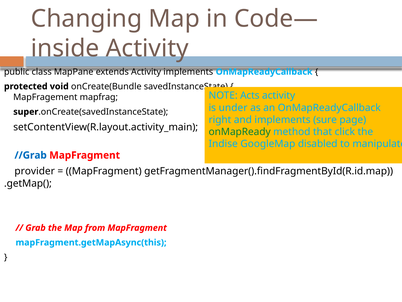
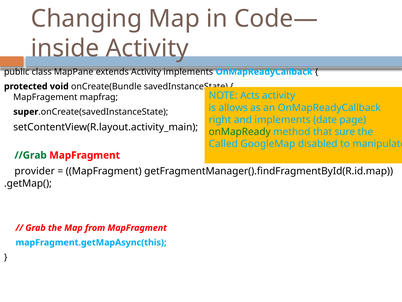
under: under -> allows
sure: sure -> date
click: click -> sure
Indise: Indise -> Called
//Grab colour: blue -> green
